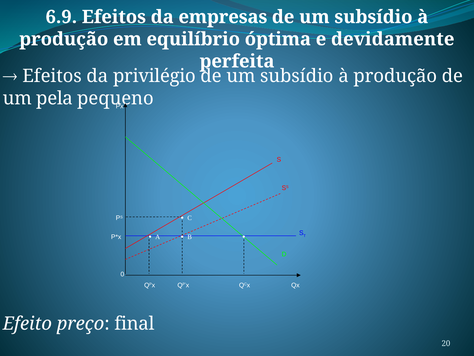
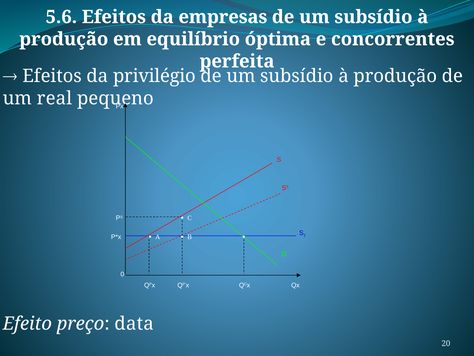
6.9: 6.9 -> 5.6
devidamente: devidamente -> concorrentes
pela: pela -> real
final: final -> data
